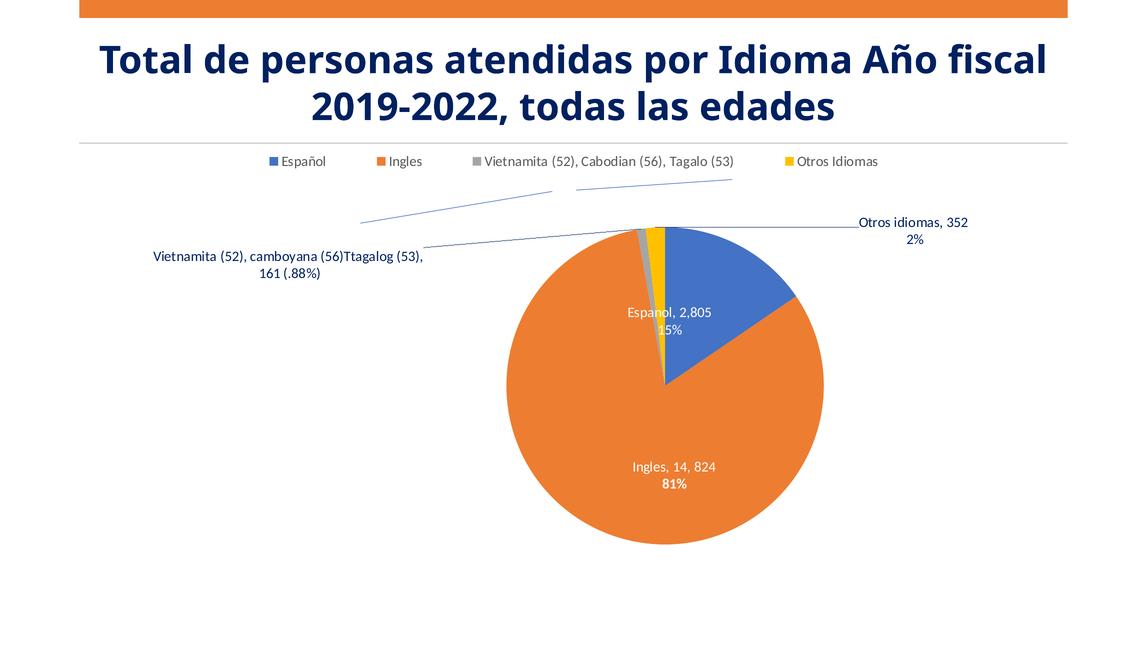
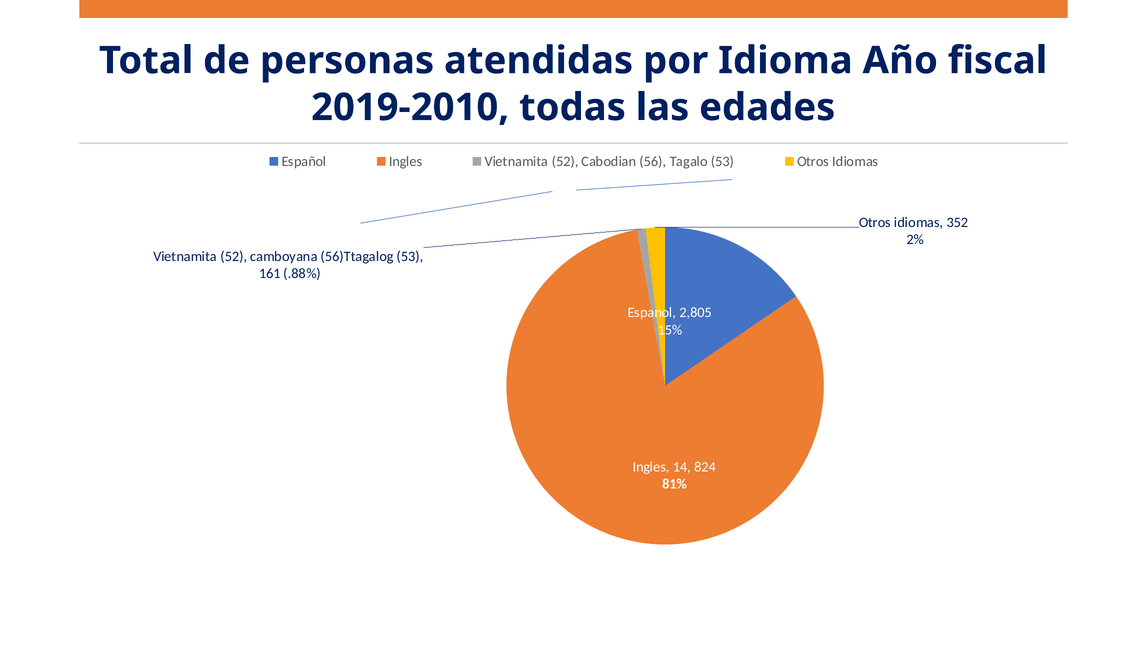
2019-2022: 2019-2022 -> 2019-2010
